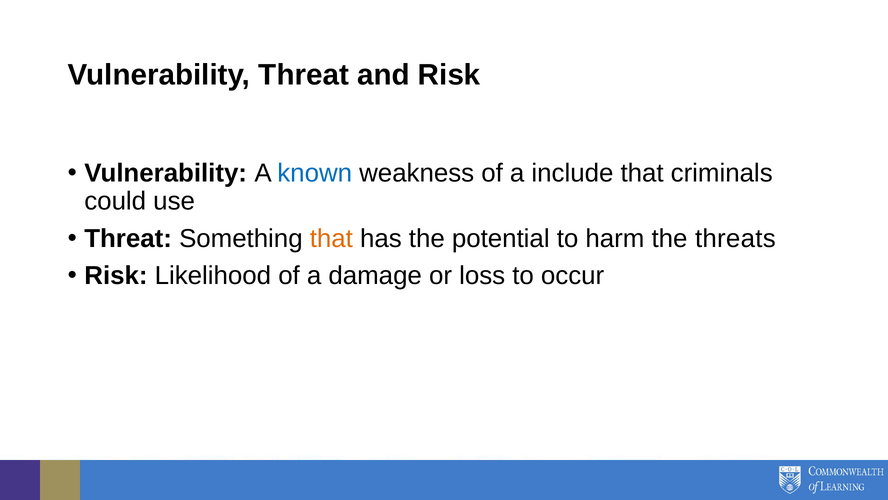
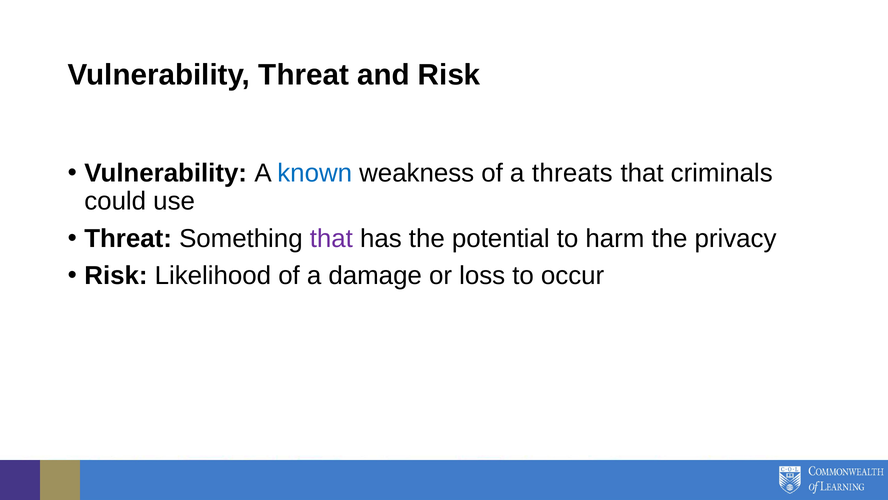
include: include -> threats
that at (331, 238) colour: orange -> purple
threats: threats -> privacy
